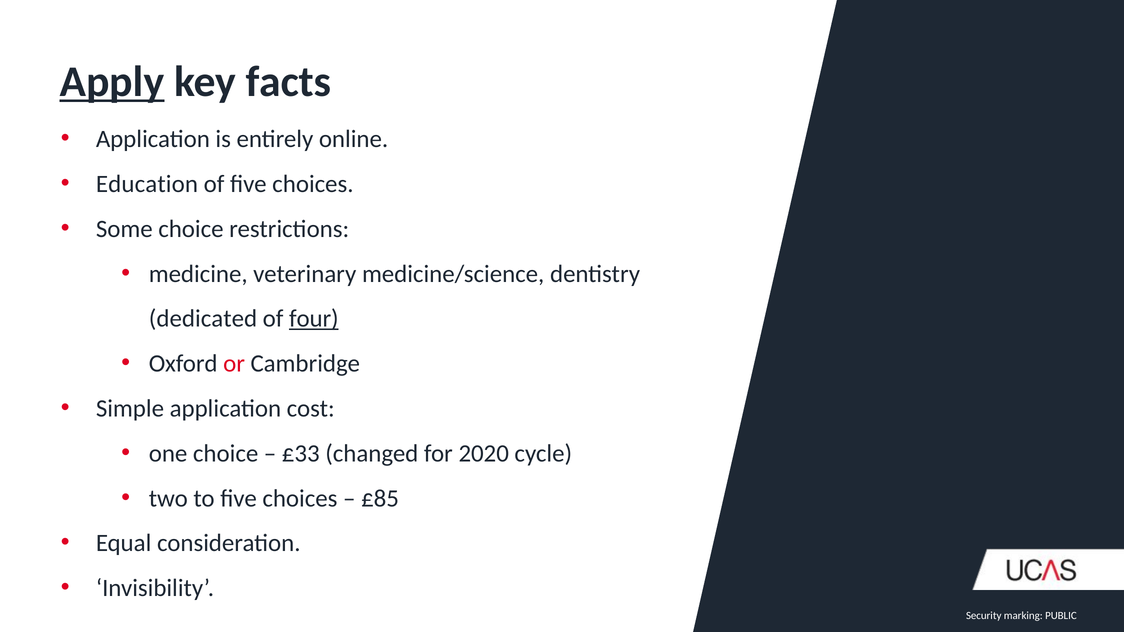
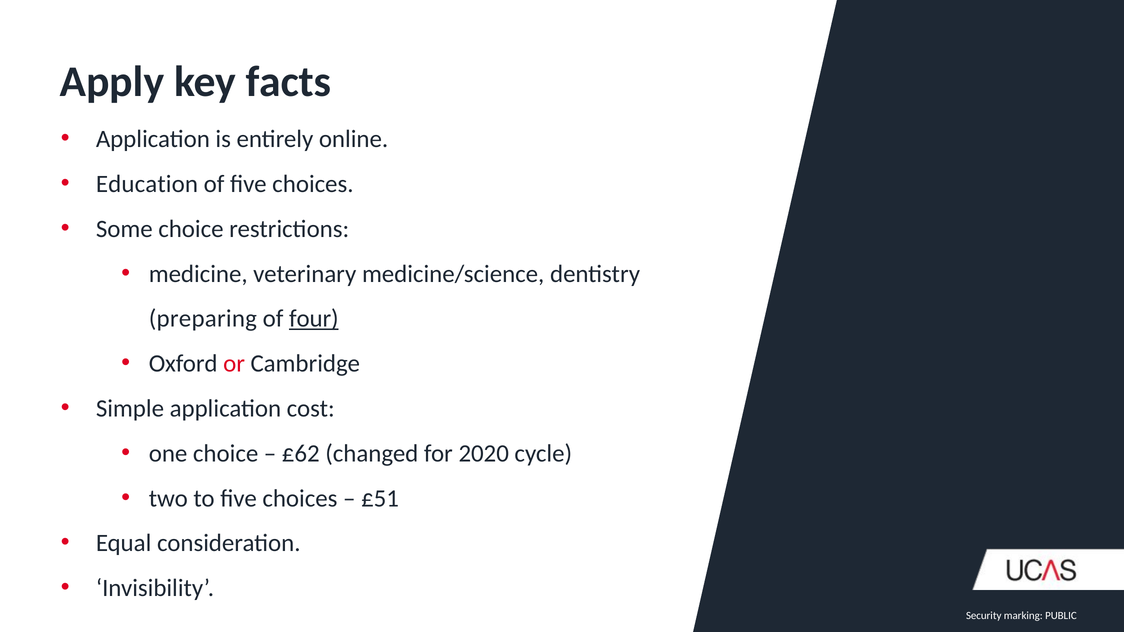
Apply underline: present -> none
dedicated: dedicated -> preparing
£33: £33 -> £62
£85: £85 -> £51
